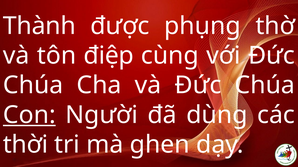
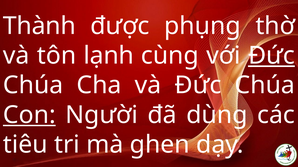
điệp: điệp -> lạnh
Đức at (271, 56) underline: none -> present
thời: thời -> tiêu
